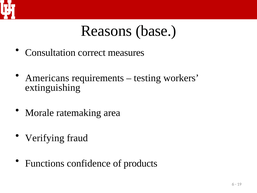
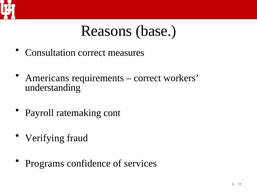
testing at (147, 78): testing -> correct
extinguishing: extinguishing -> understanding
Morale: Morale -> Payroll
area: area -> cont
Functions: Functions -> Programs
products: products -> services
